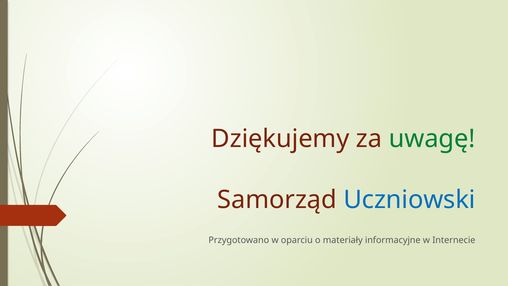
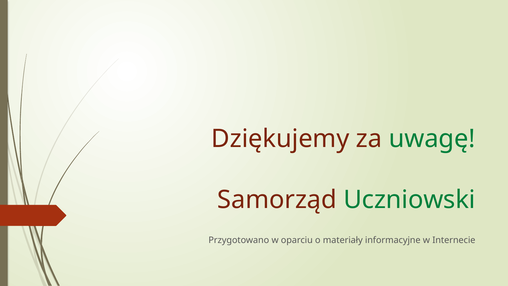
Uczniowski colour: blue -> green
